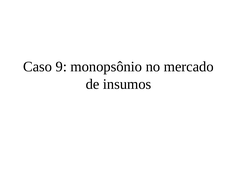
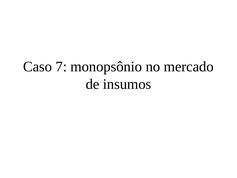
9: 9 -> 7
